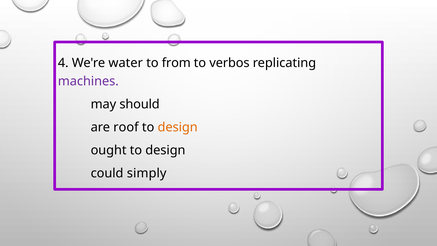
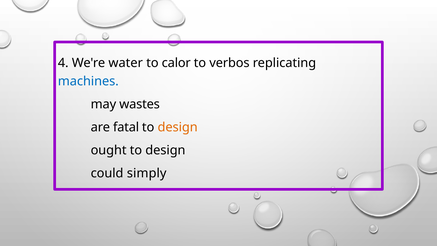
from: from -> calor
machines colour: purple -> blue
should: should -> wastes
roof: roof -> fatal
